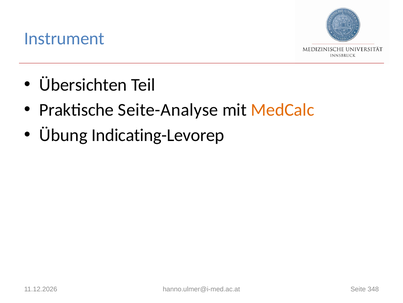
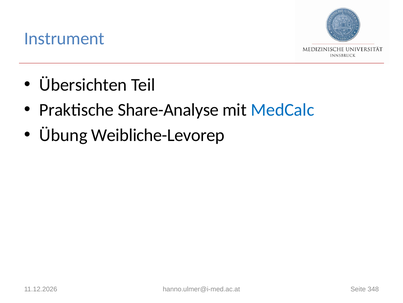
Seite-Analyse: Seite-Analyse -> Share-Analyse
MedCalc colour: orange -> blue
Indicating-Levorep: Indicating-Levorep -> Weibliche-Levorep
